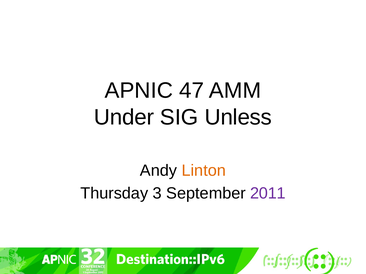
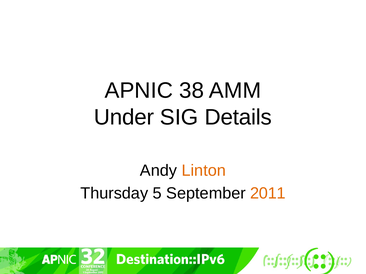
47: 47 -> 38
Unless: Unless -> Details
3: 3 -> 5
2011 colour: purple -> orange
